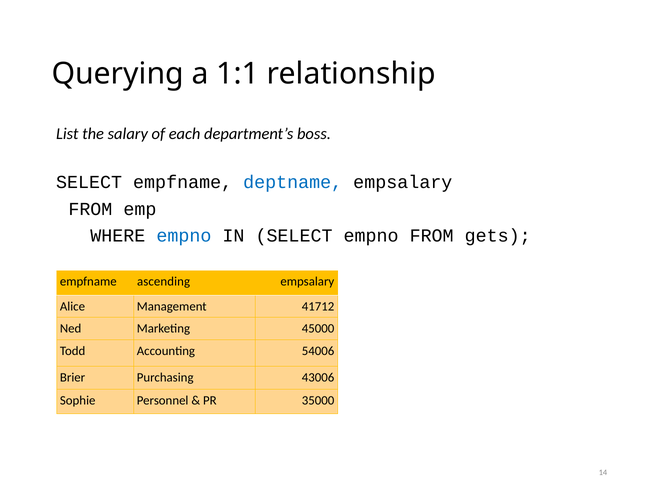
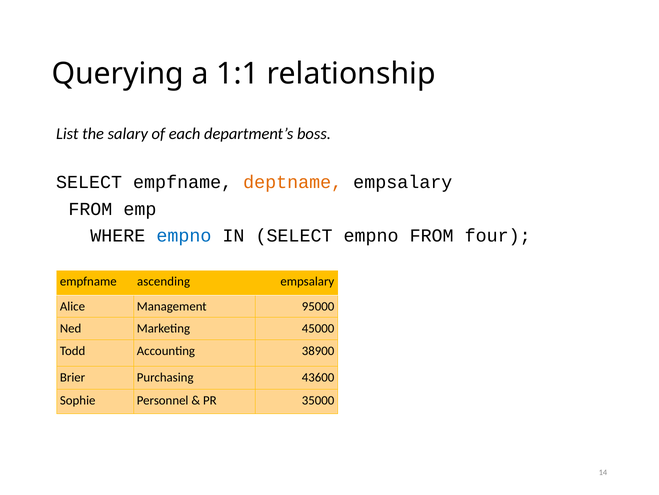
deptname colour: blue -> orange
gets: gets -> four
41712: 41712 -> 95000
54006: 54006 -> 38900
43006: 43006 -> 43600
